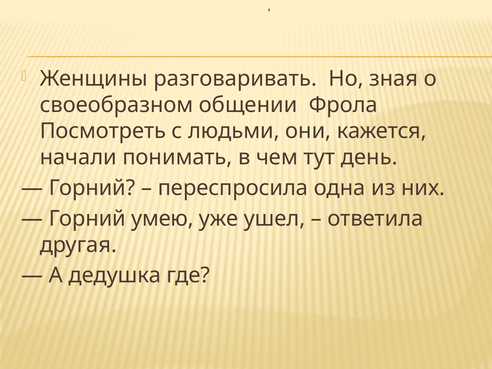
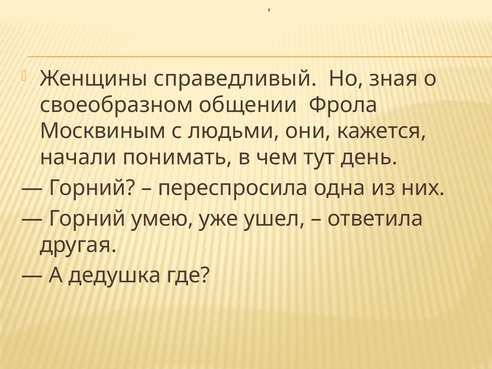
разговаривать: разговаривать -> справедливый
Посмотреть: Посмотреть -> Москвиным
